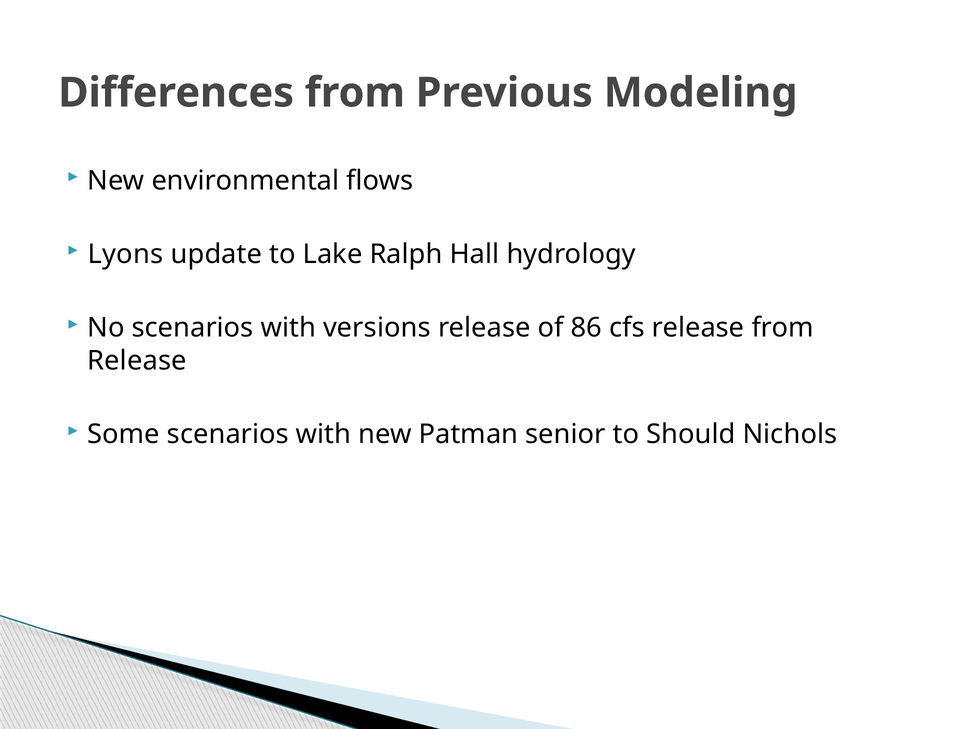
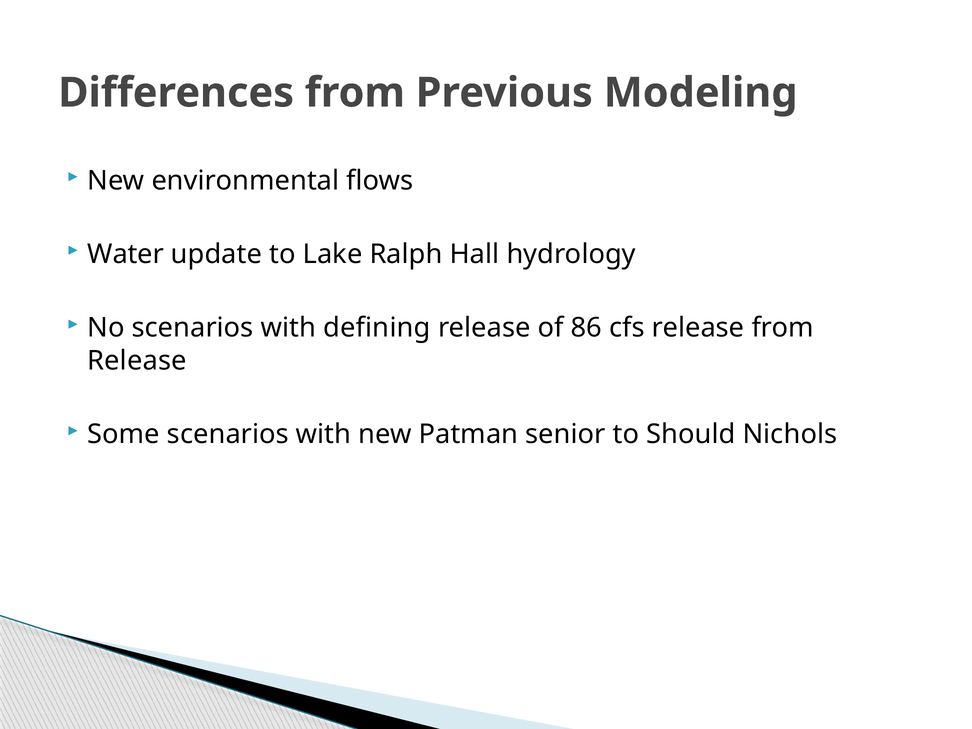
Lyons: Lyons -> Water
versions: versions -> defining
